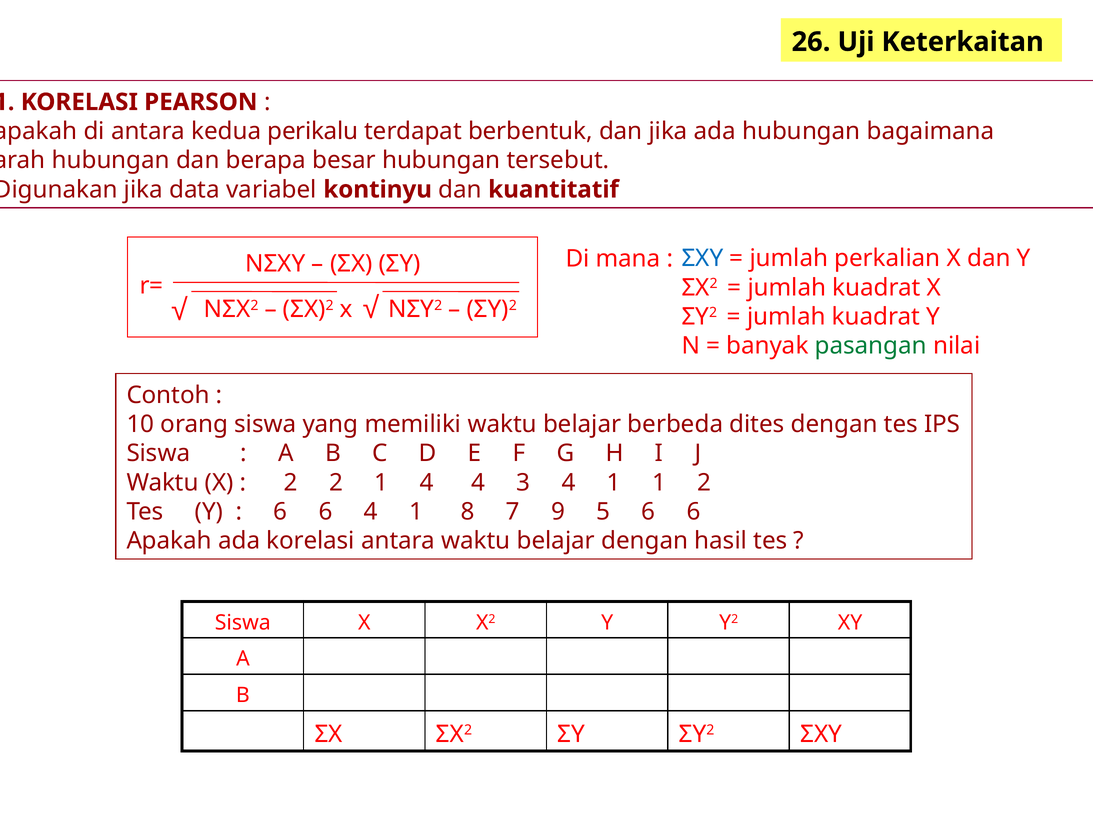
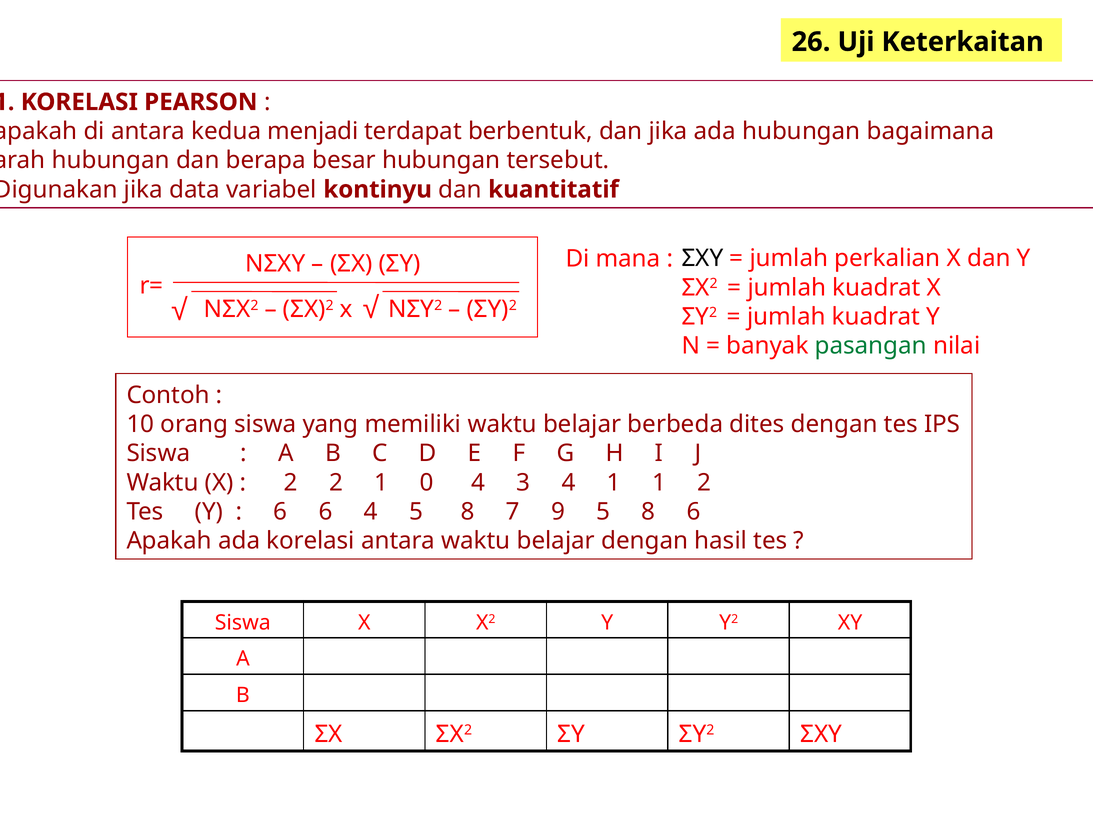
perikalu: perikalu -> menjadi
ΣXY at (702, 258) colour: blue -> black
1 4: 4 -> 0
6 4 1: 1 -> 5
9 5 6: 6 -> 8
